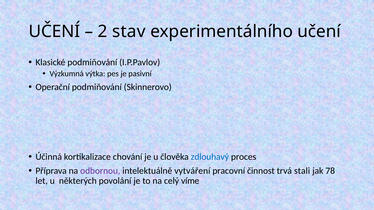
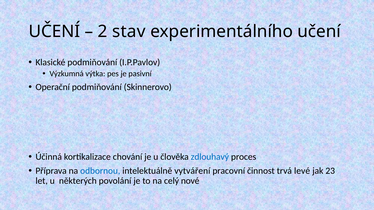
odbornou colour: purple -> blue
stali: stali -> levé
78: 78 -> 23
víme: víme -> nové
